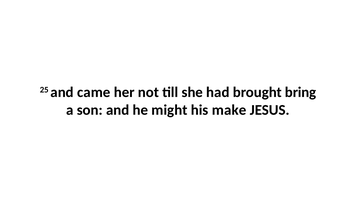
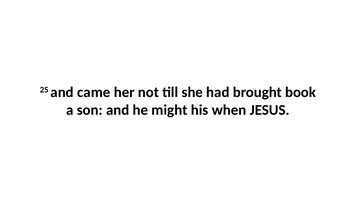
bring: bring -> book
make: make -> when
